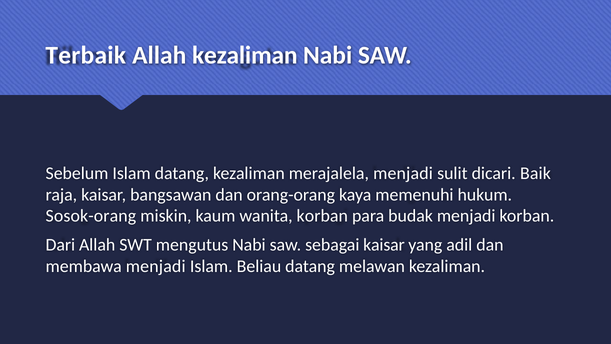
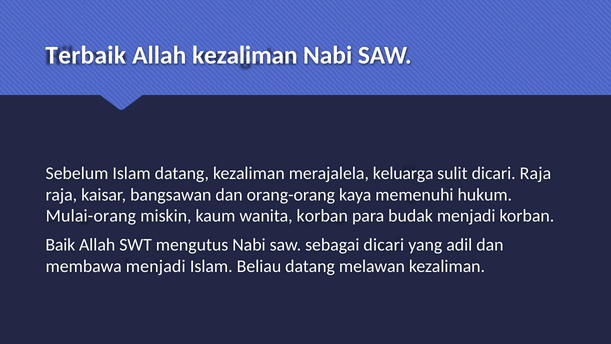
merajalela menjadi: menjadi -> keluarga
dicari Baik: Baik -> Raja
Sosok-orang: Sosok-orang -> Mulai-orang
Dari: Dari -> Baik
sebagai kaisar: kaisar -> dicari
